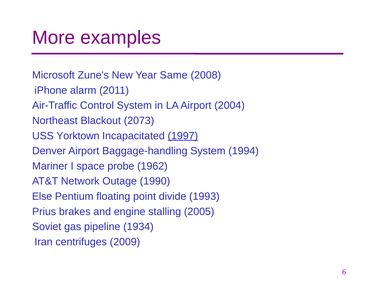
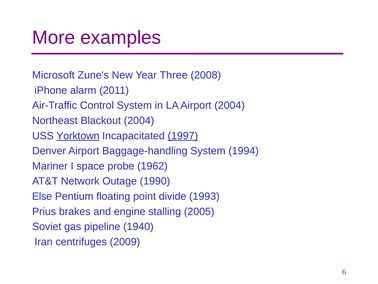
Same: Same -> Three
Blackout 2073: 2073 -> 2004
Yorktown underline: none -> present
1934: 1934 -> 1940
